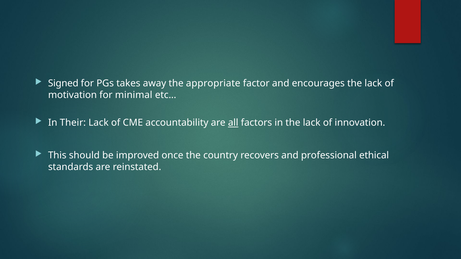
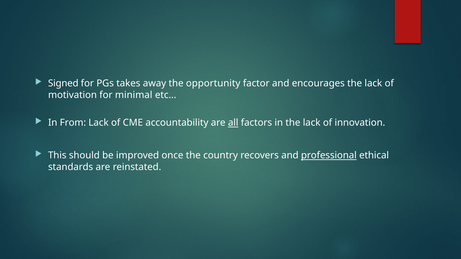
appropriate: appropriate -> opportunity
Their: Their -> From
professional underline: none -> present
